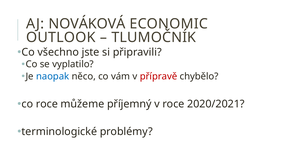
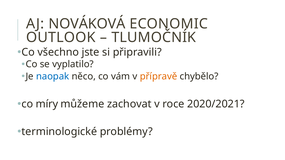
přípravě colour: red -> orange
co roce: roce -> míry
příjemný: příjemný -> zachovat
